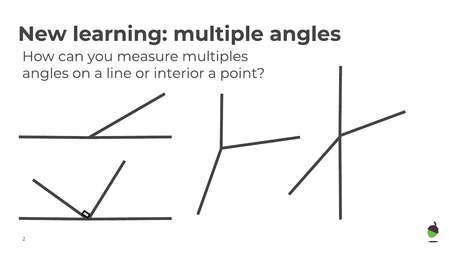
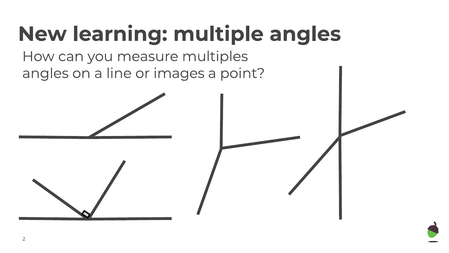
interior: interior -> images
